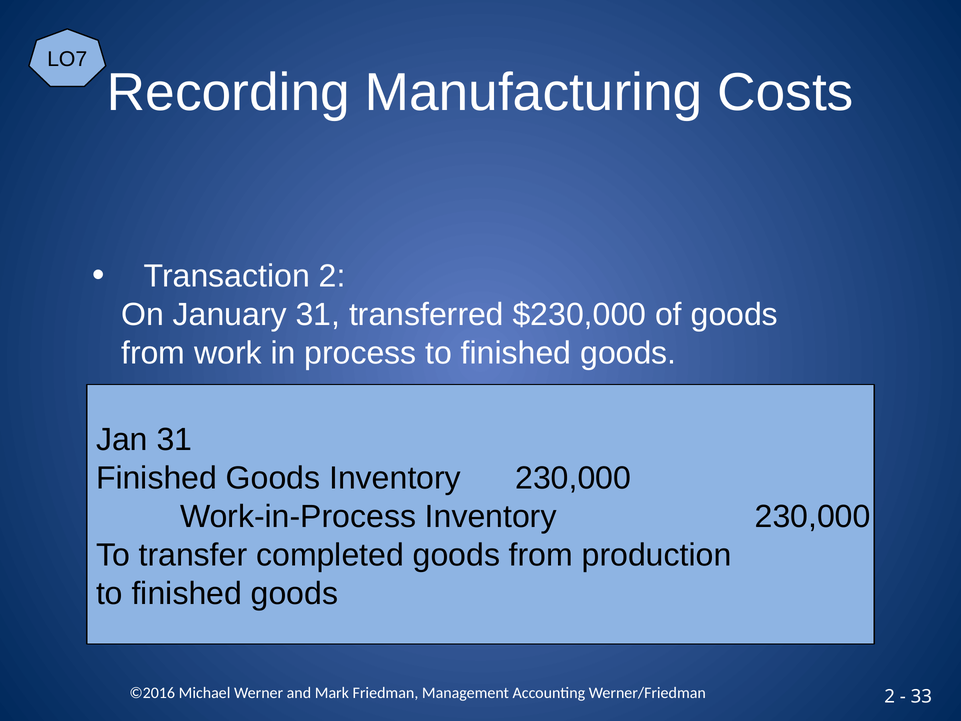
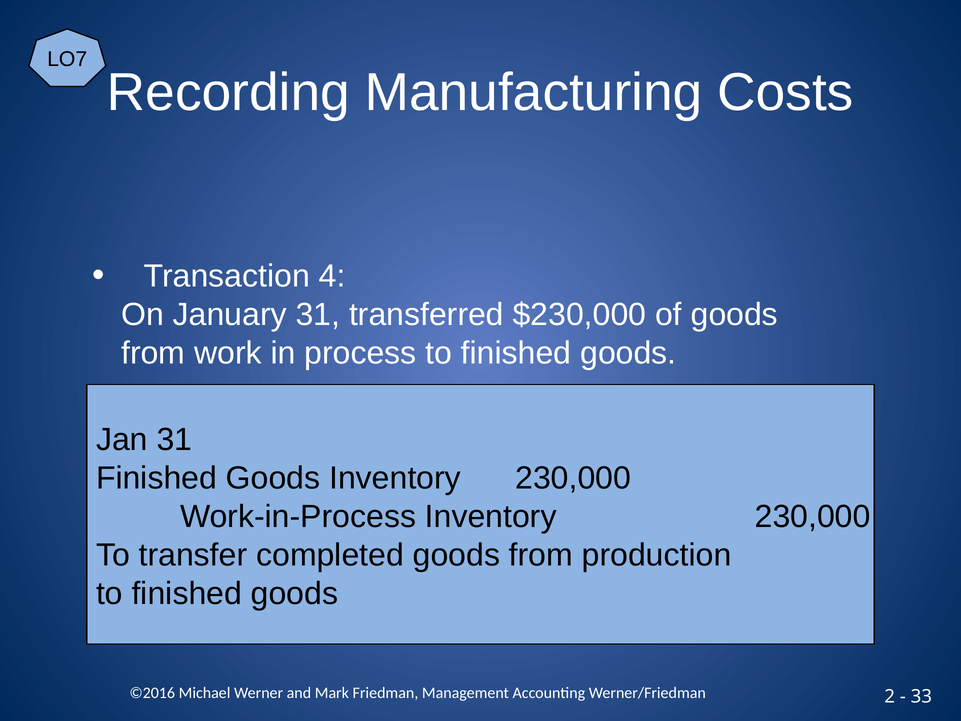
Transaction 2: 2 -> 4
